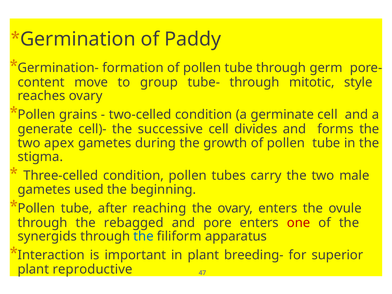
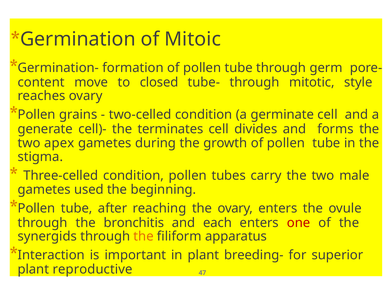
Paddy: Paddy -> Mitoic
group: group -> closed
successive: successive -> terminates
rebagged: rebagged -> bronchitis
pore: pore -> each
the at (144, 236) colour: blue -> orange
